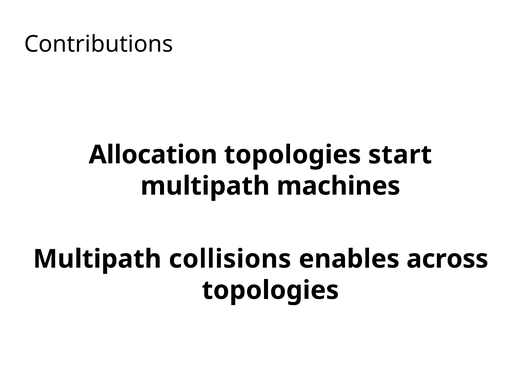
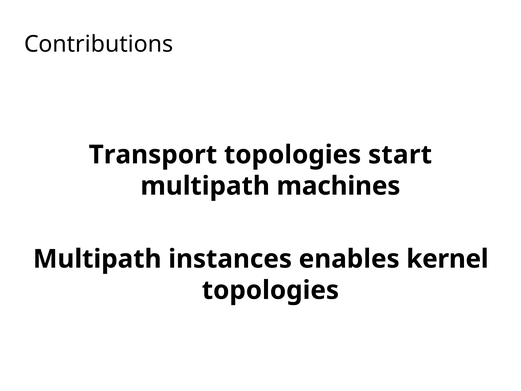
Allocation: Allocation -> Transport
collisions: collisions -> instances
across: across -> kernel
